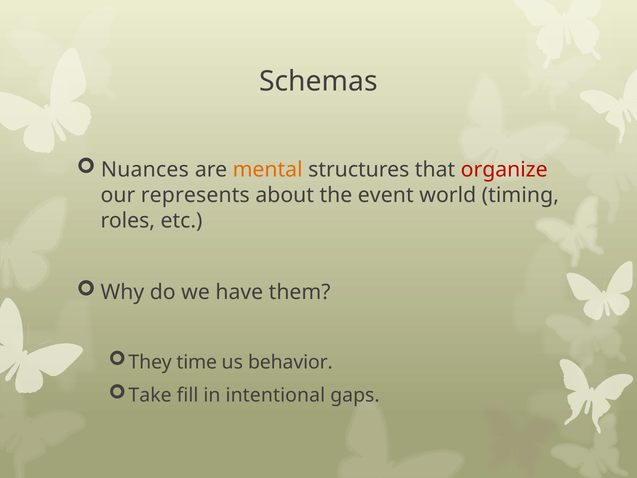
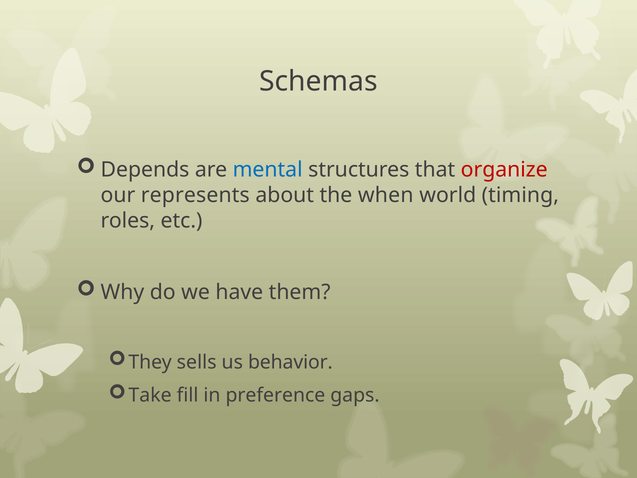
Nuances: Nuances -> Depends
mental colour: orange -> blue
event: event -> when
time: time -> sells
intentional: intentional -> preference
